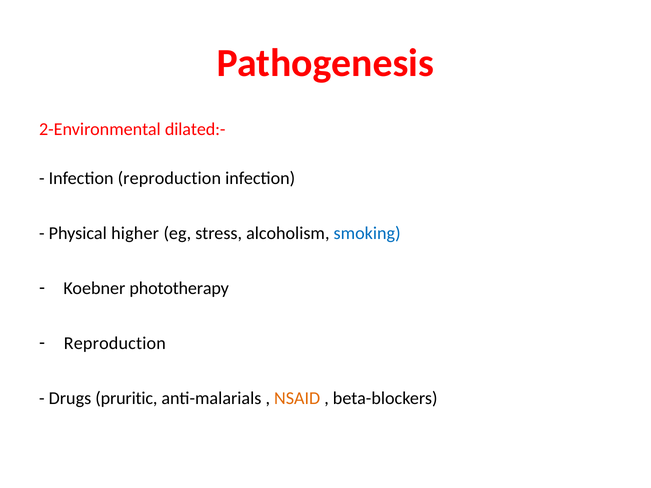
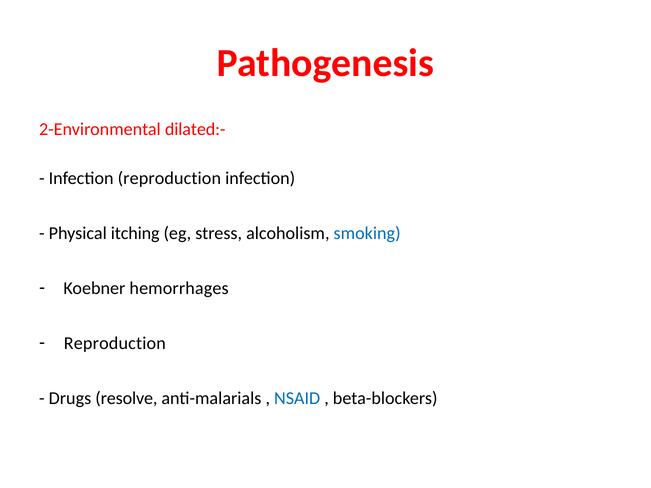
higher: higher -> itching
phototherapy: phototherapy -> hemorrhages
pruritic: pruritic -> resolve
NSAID colour: orange -> blue
